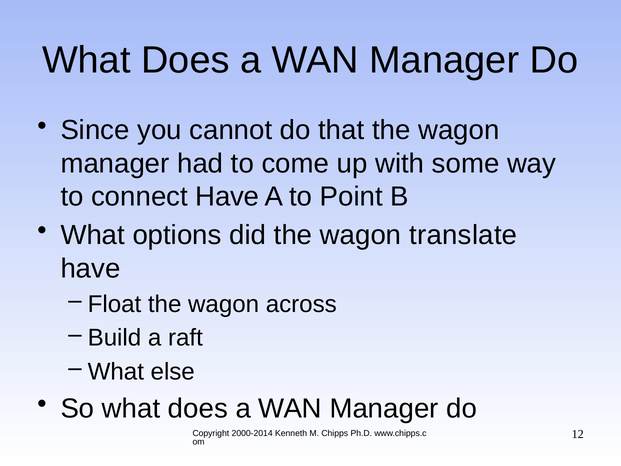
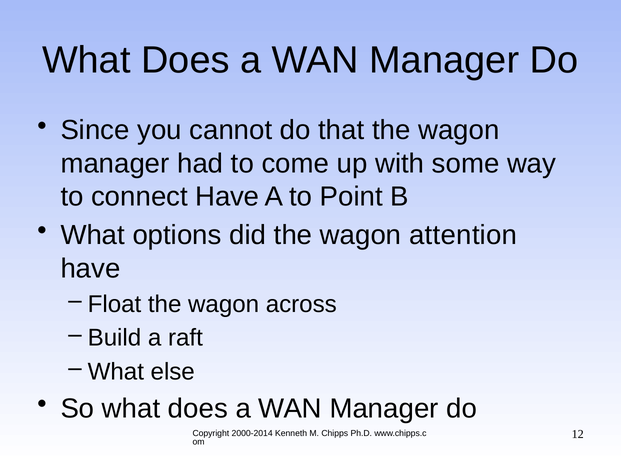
translate: translate -> attention
